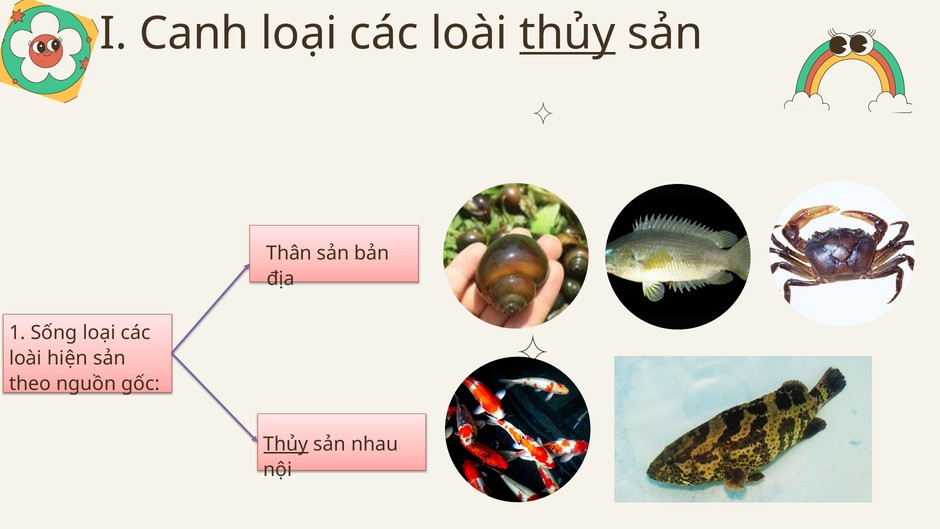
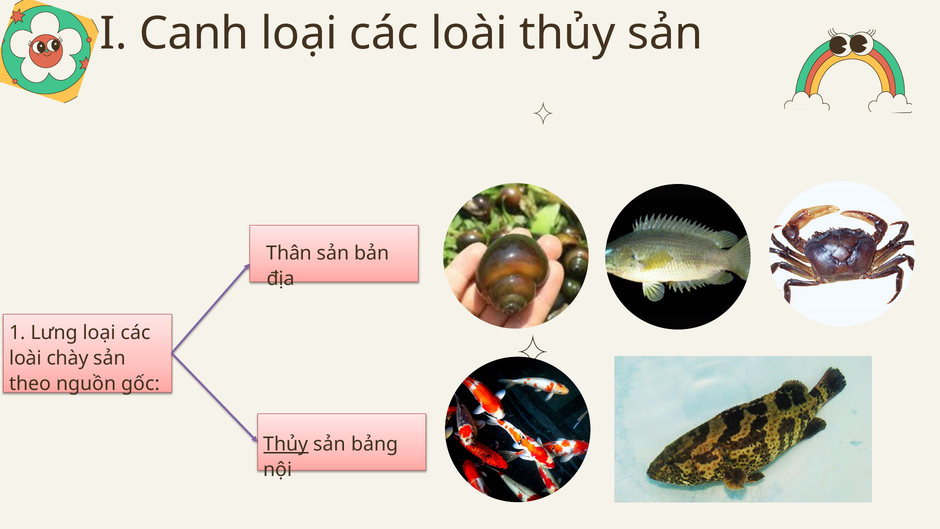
thủy at (567, 34) underline: present -> none
Sống: Sống -> Lưng
hiện: hiện -> chày
nhau: nhau -> bảng
